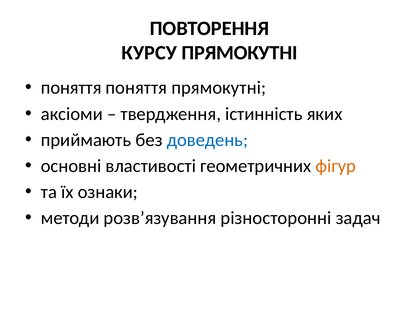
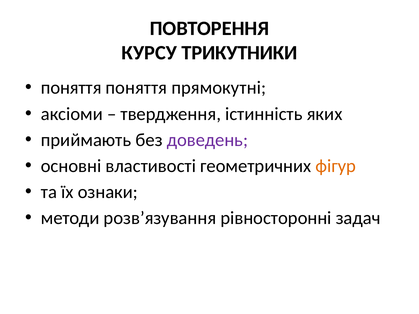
КУРСУ ПРЯМОКУТНІ: ПРЯМОКУТНІ -> ТРИКУТНИКИ
доведень colour: blue -> purple
різносторонні: різносторонні -> рівносторонні
